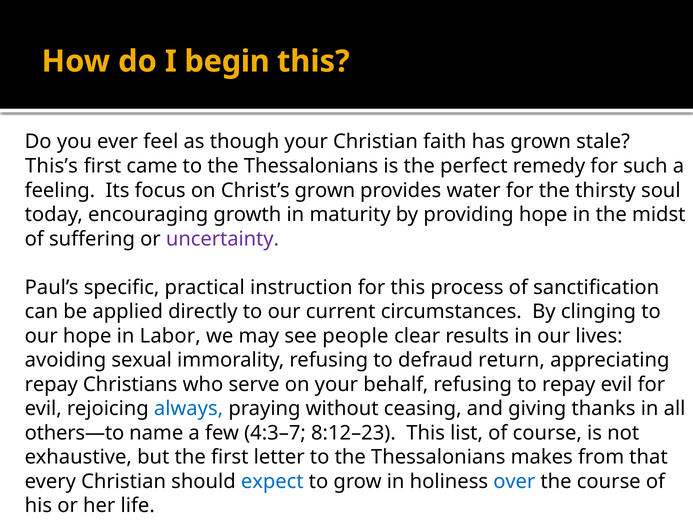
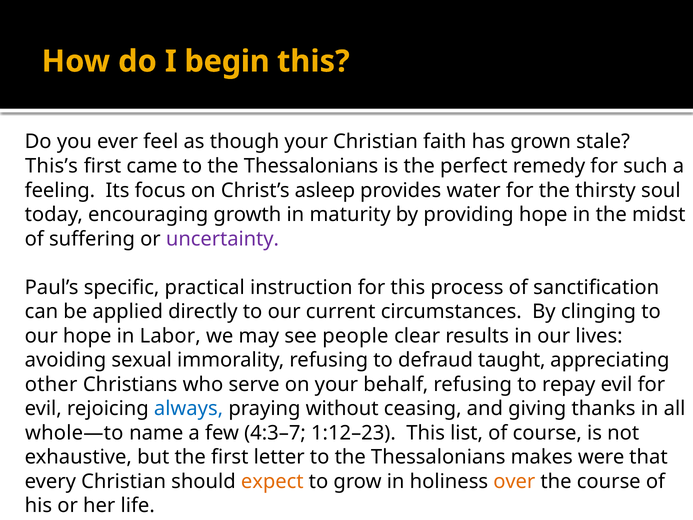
Christ’s grown: grown -> asleep
return: return -> taught
repay at (51, 384): repay -> other
others—to: others—to -> whole—to
8:12–23: 8:12–23 -> 1:12–23
from: from -> were
expect colour: blue -> orange
over colour: blue -> orange
